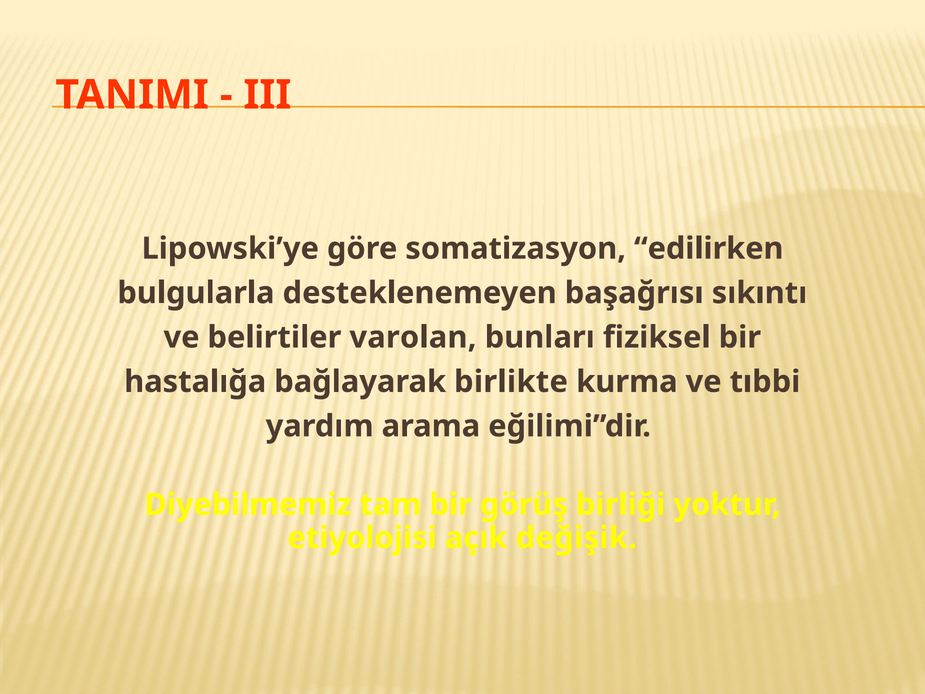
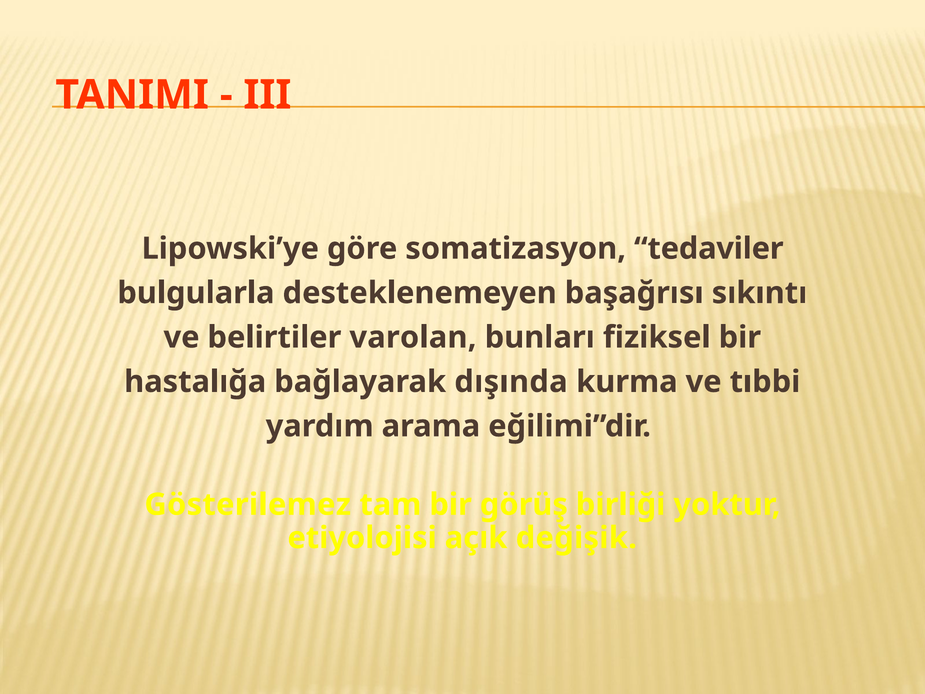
edilirken: edilirken -> tedaviler
birlikte: birlikte -> dışında
Diyebilmemiz: Diyebilmemiz -> Gösterilemez
